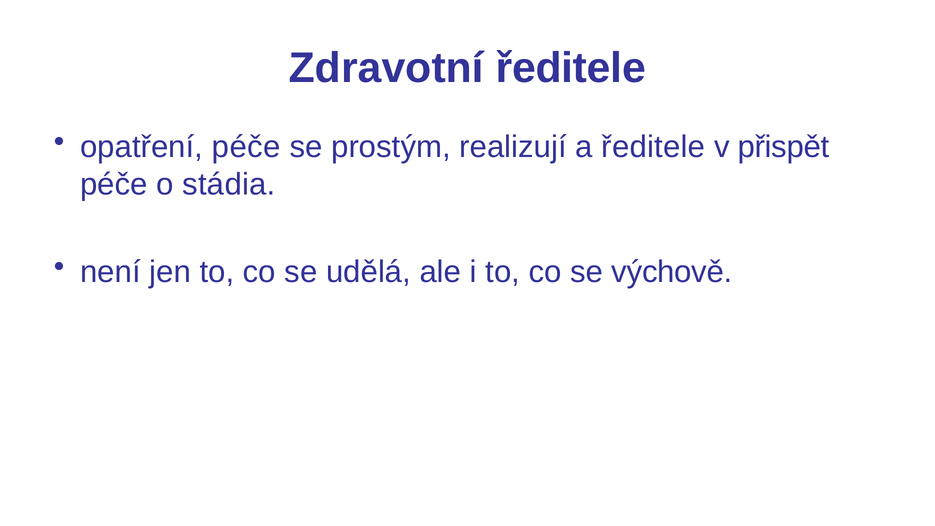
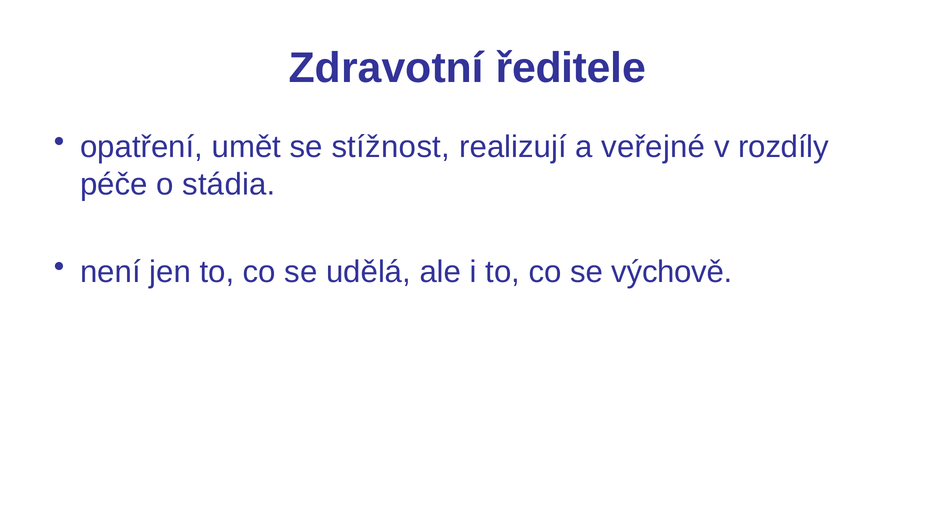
opatření péče: péče -> umět
prostým: prostým -> stížnost
a ředitele: ředitele -> veřejné
přispět: přispět -> rozdíly
